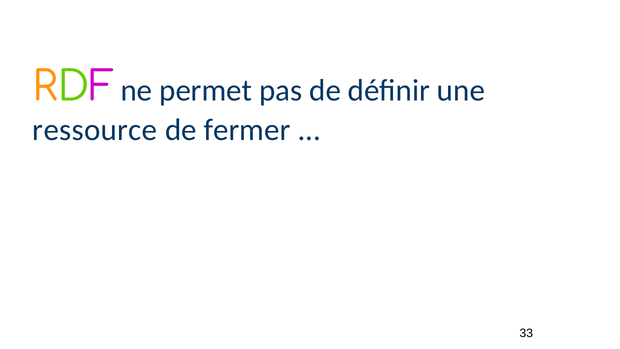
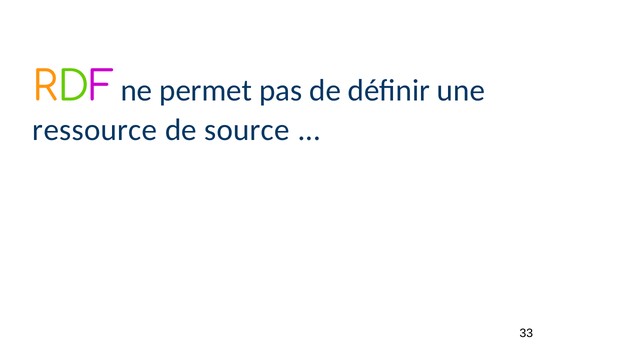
fermer: fermer -> source
